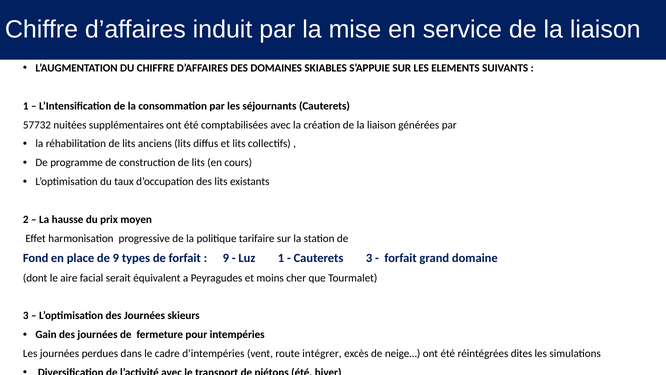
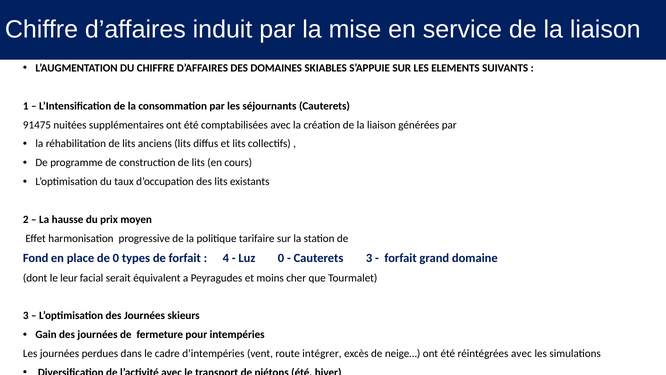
57732: 57732 -> 91475
de 9: 9 -> 0
9 at (226, 258): 9 -> 4
Luz 1: 1 -> 0
aire: aire -> leur
réintégrées dites: dites -> avec
